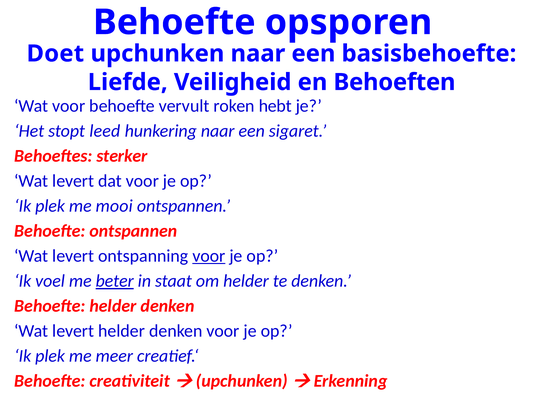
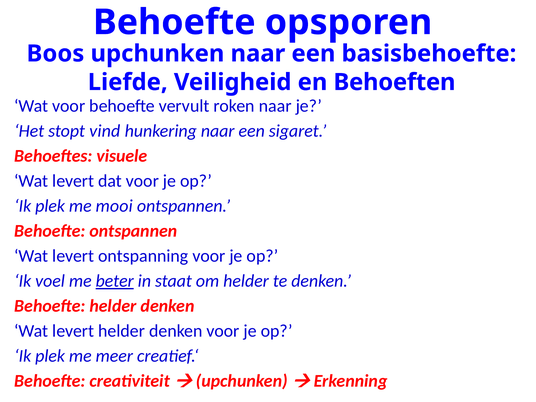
Doet: Doet -> Boos
roken hebt: hebt -> naar
leed: leed -> vind
sterker: sterker -> visuele
voor at (209, 256) underline: present -> none
